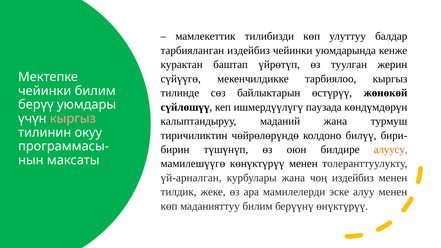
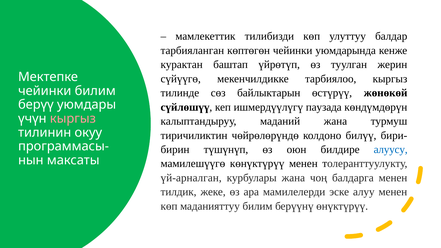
тарбияланган издейбиз: издейбиз -> көптөгөн
алуусу colour: orange -> blue
чоң издейбиз: издейбиз -> балдарга
